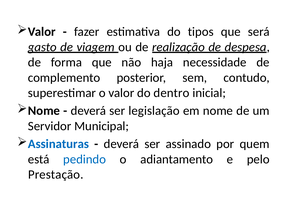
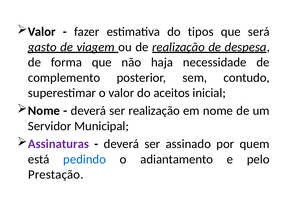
dentro: dentro -> aceitos
ser legislação: legislação -> realização
Assinaturas colour: blue -> purple
